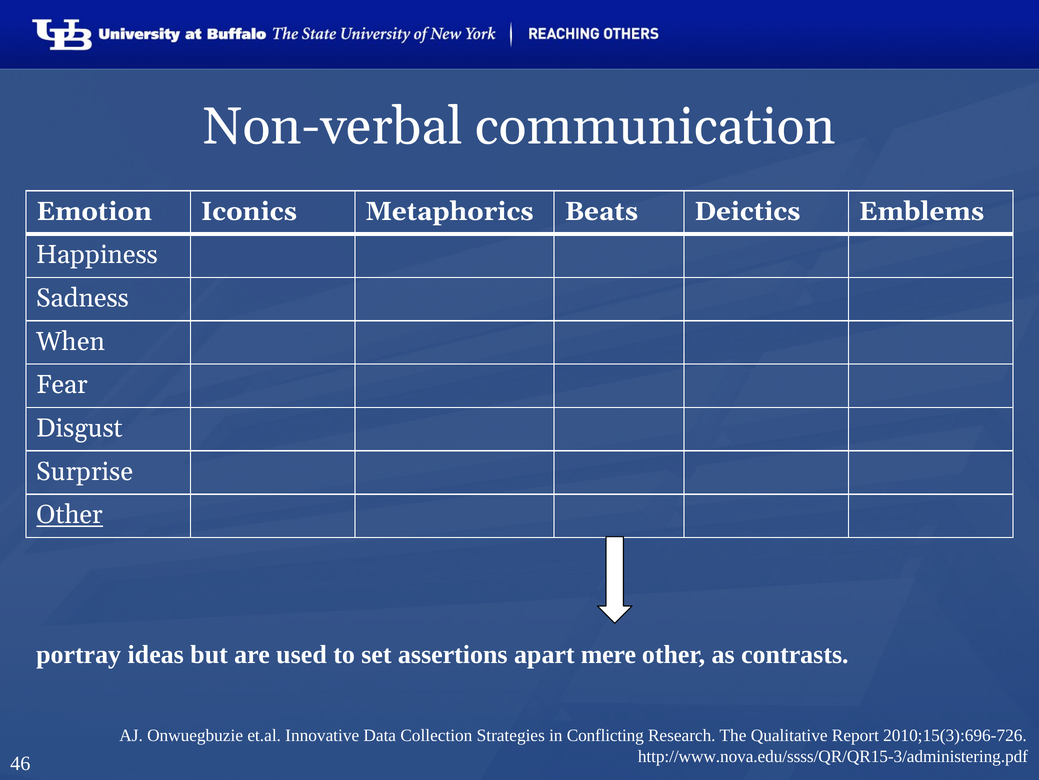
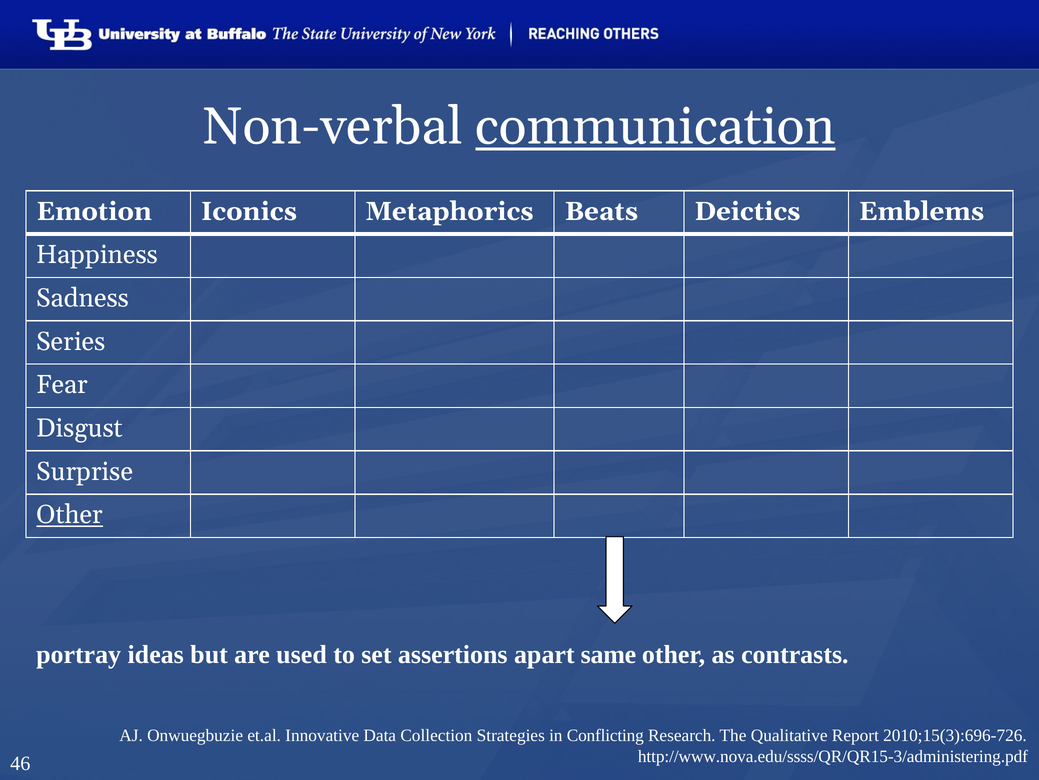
communication underline: none -> present
When: When -> Series
mere: mere -> same
